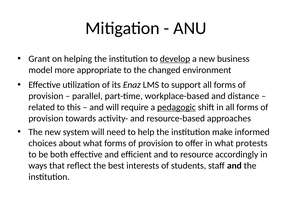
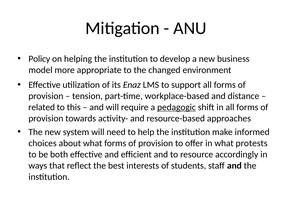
Grant: Grant -> Policy
develop underline: present -> none
parallel: parallel -> tension
